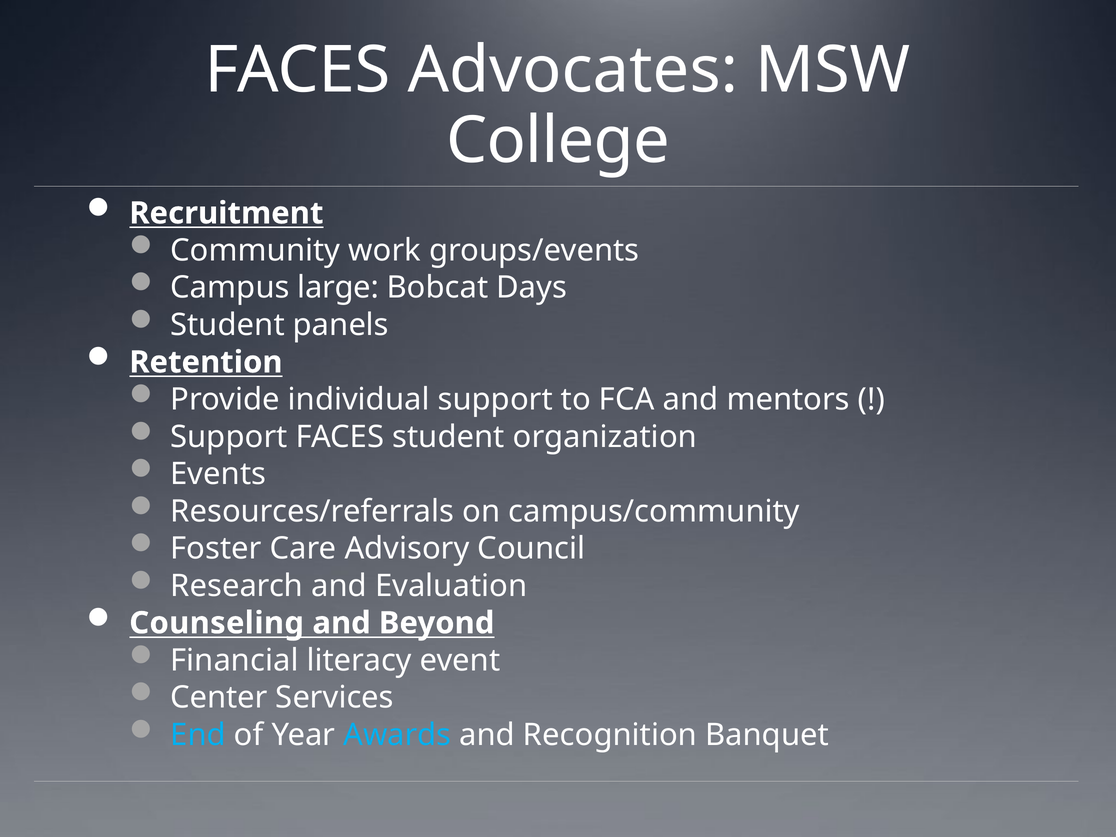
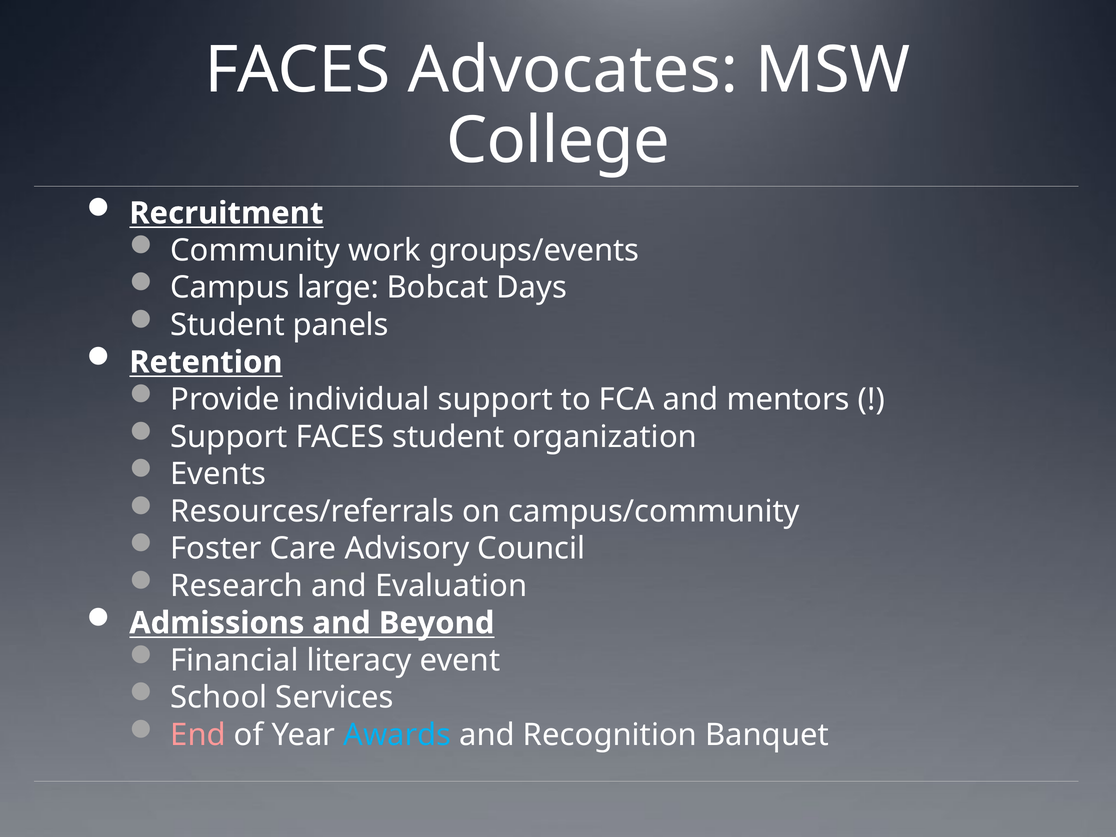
Counseling: Counseling -> Admissions
Center: Center -> School
End colour: light blue -> pink
